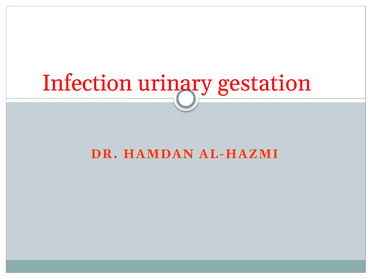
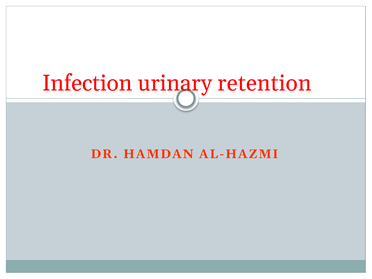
gestation: gestation -> retention
